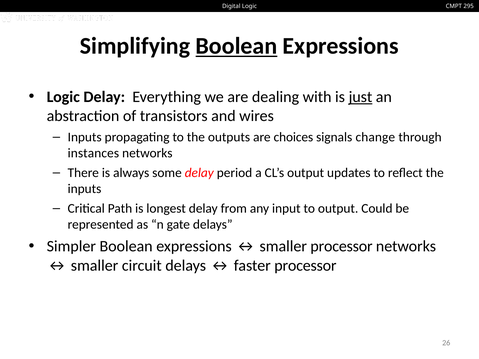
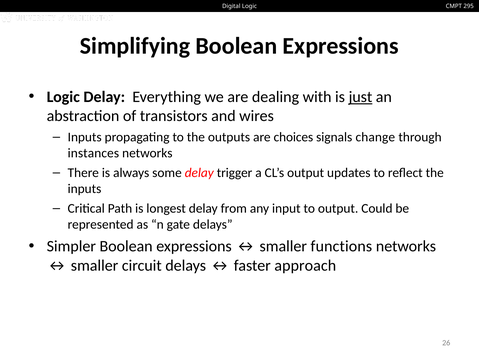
Boolean at (236, 46) underline: present -> none
period: period -> trigger
smaller processor: processor -> functions
faster processor: processor -> approach
